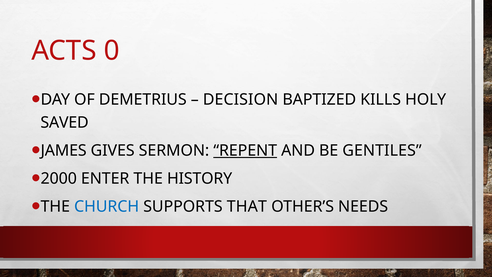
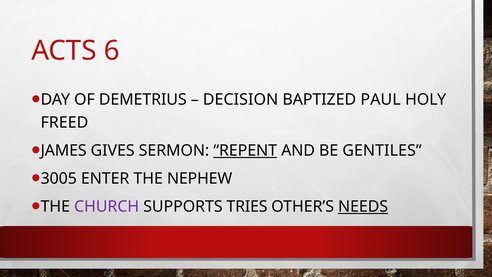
0: 0 -> 6
KILLS: KILLS -> PAUL
SAVED: SAVED -> FREED
2000: 2000 -> 3005
HISTORY: HISTORY -> NEPHEW
CHURCH colour: blue -> purple
THAT: THAT -> TRIES
NEEDS underline: none -> present
